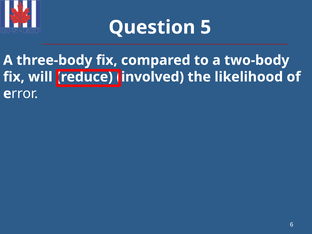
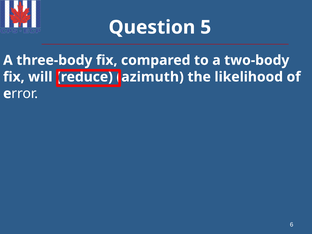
involved: involved -> azimuth
